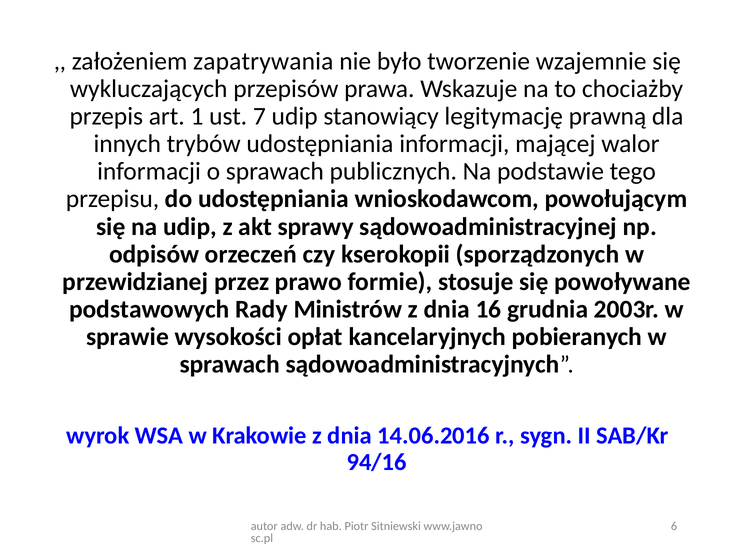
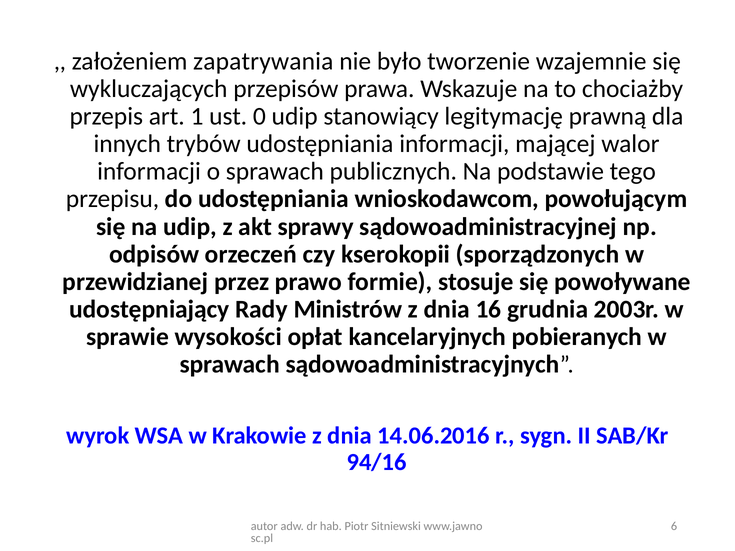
7: 7 -> 0
podstawowych: podstawowych -> udostępniający
